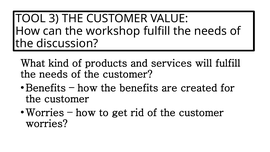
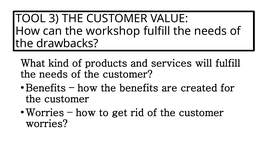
discussion: discussion -> drawbacks
